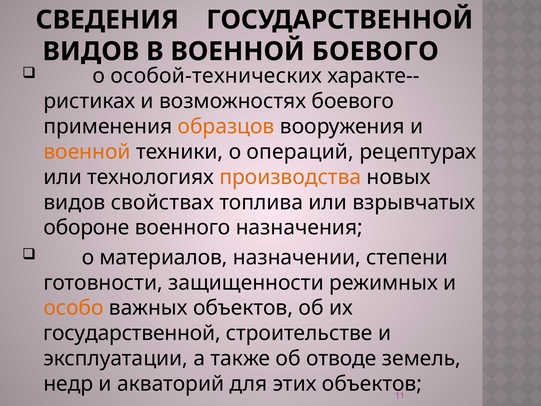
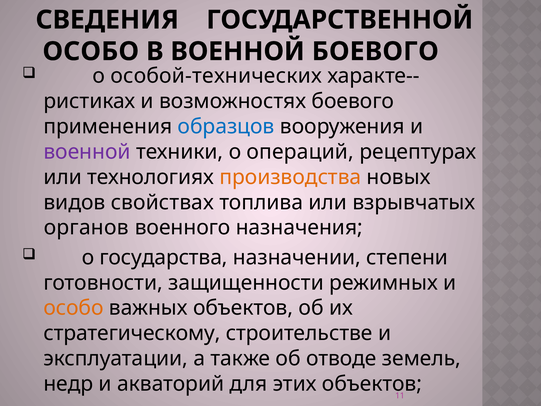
ВИДОВ at (91, 51): ВИДОВ -> ОСОБО
образцов colour: orange -> blue
военной at (87, 152) colour: orange -> purple
обороне: обороне -> органов
материалов: материалов -> государства
государственной at (132, 333): государственной -> стратегическому
